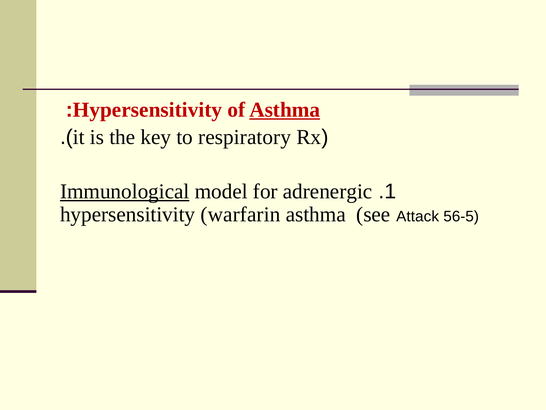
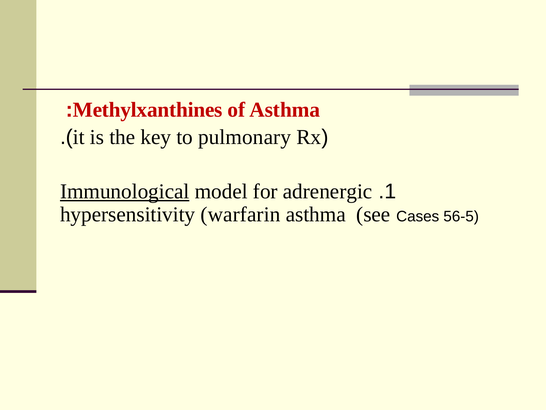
Hypersensitivity at (148, 110): Hypersensitivity -> Methylxanthines
Asthma at (285, 110) underline: present -> none
respiratory: respiratory -> pulmonary
Attack: Attack -> Cases
